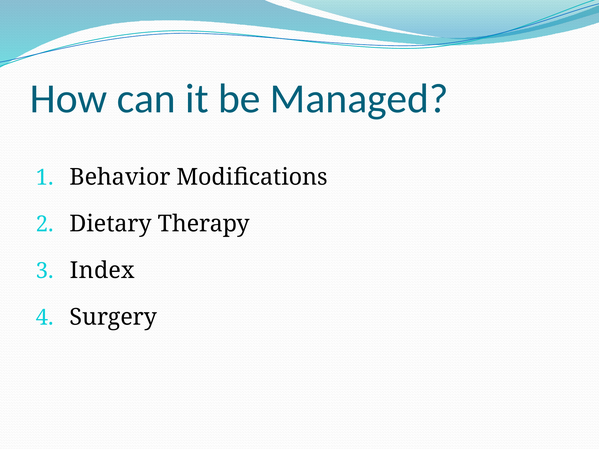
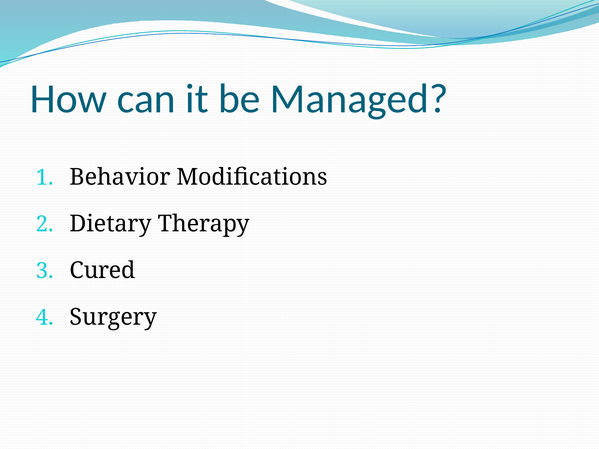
Index: Index -> Cured
